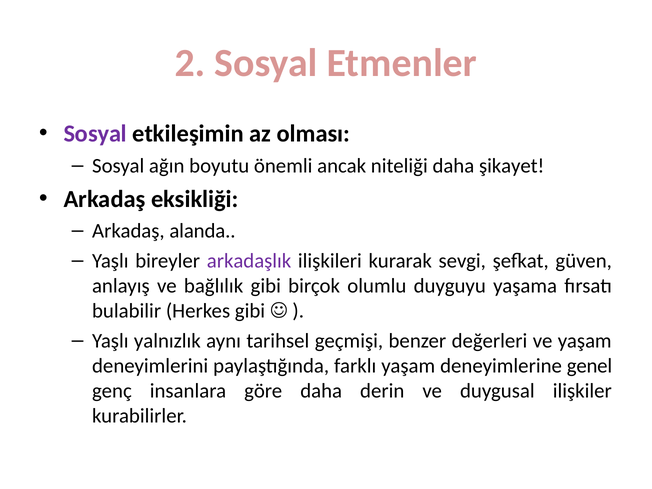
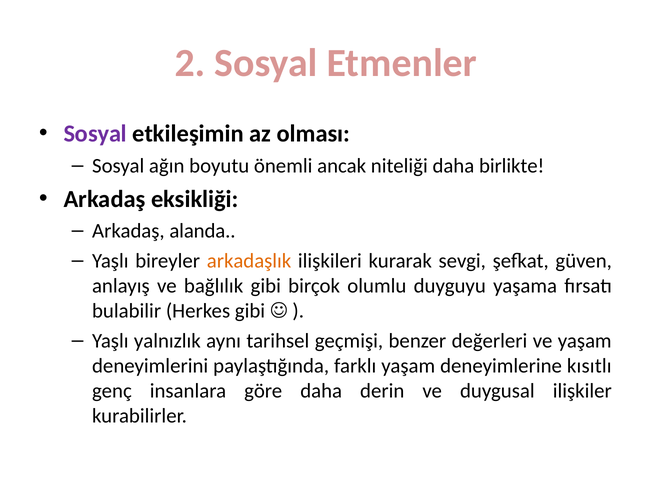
şikayet: şikayet -> birlikte
arkadaşlık colour: purple -> orange
genel: genel -> kısıtlı
